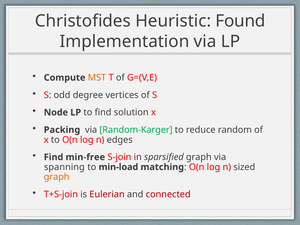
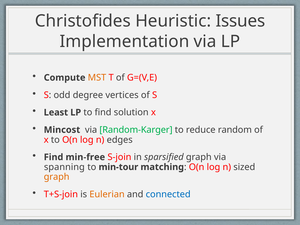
Found: Found -> Issues
Node: Node -> Least
Packing: Packing -> Mincost
min-load: min-load -> min-tour
Eulerian colour: red -> orange
connected colour: red -> blue
